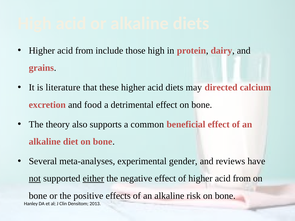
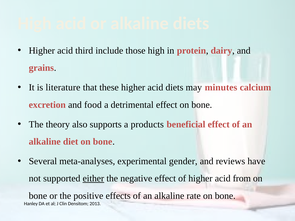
from at (84, 51): from -> third
directed: directed -> minutes
common: common -> products
not underline: present -> none
risk: risk -> rate
